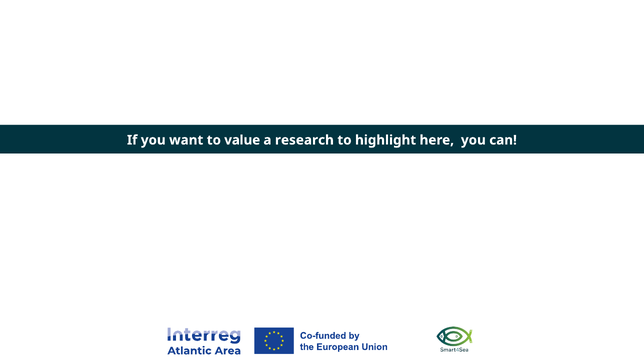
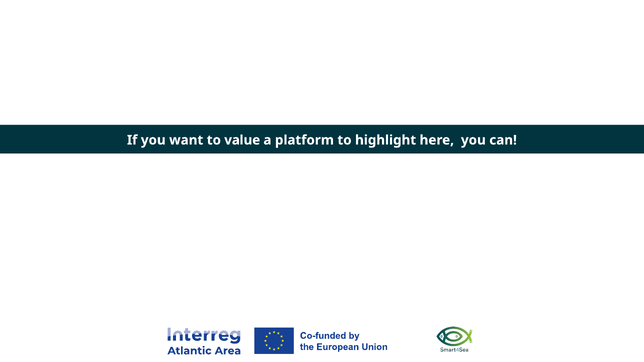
research: research -> platform
